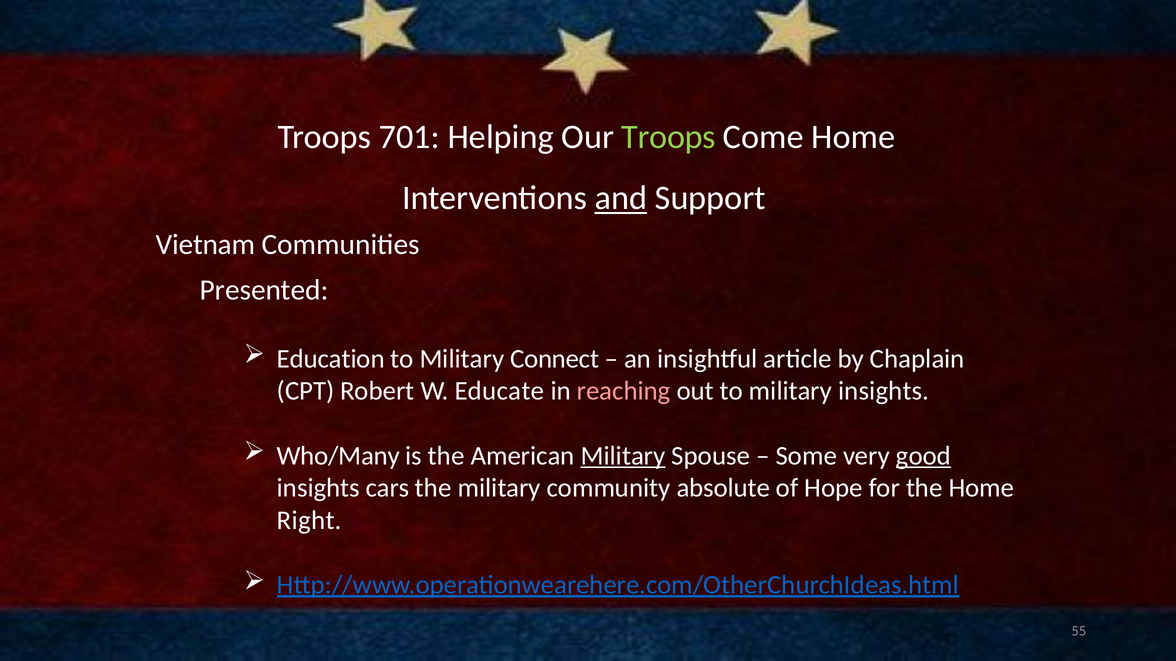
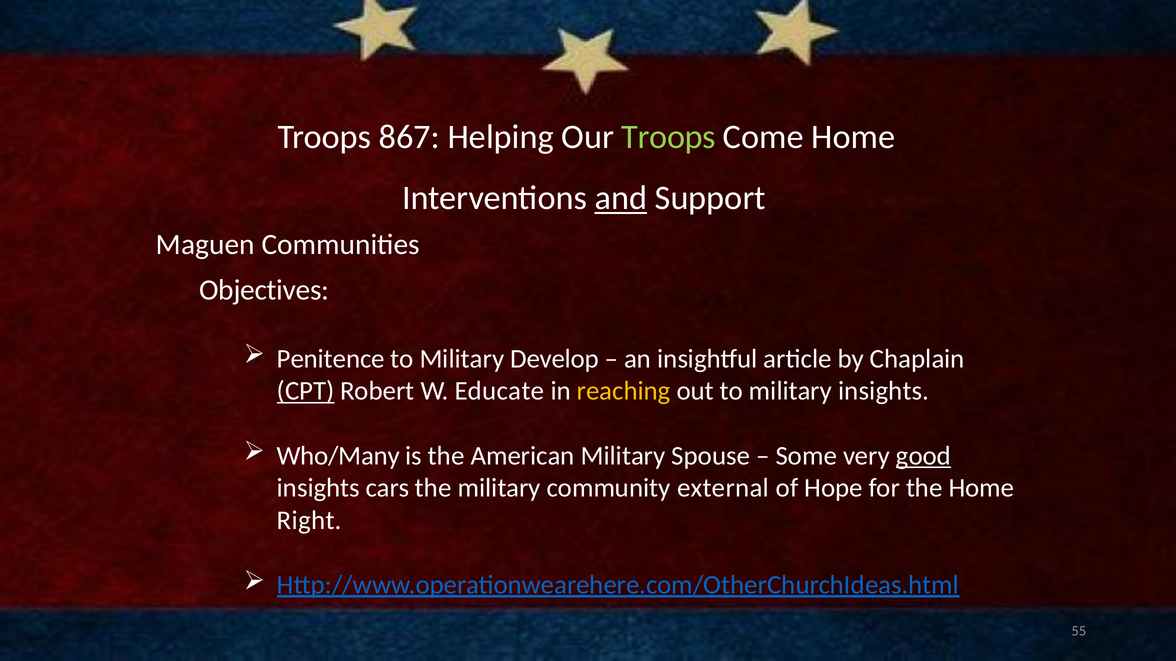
701: 701 -> 867
Vietnam: Vietnam -> Maguen
Presented: Presented -> Objectives
Education: Education -> Penitence
Connect: Connect -> Develop
CPT underline: none -> present
reaching colour: pink -> yellow
Military at (623, 456) underline: present -> none
absolute: absolute -> external
